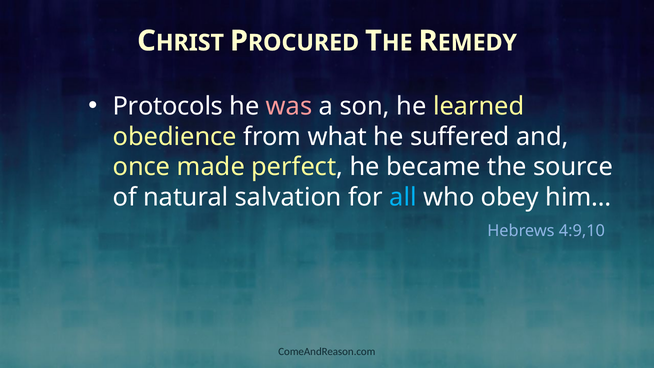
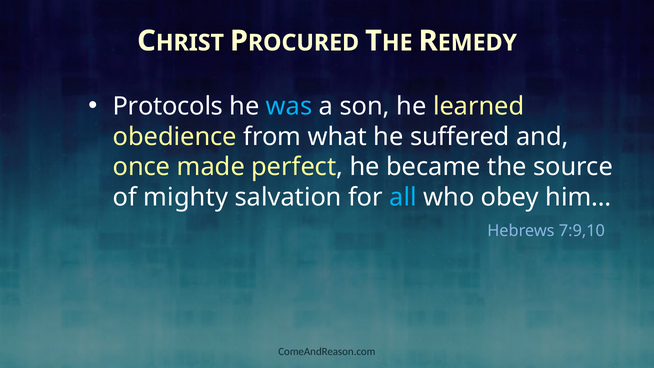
was colour: pink -> light blue
natural: natural -> mighty
4:9,10: 4:9,10 -> 7:9,10
